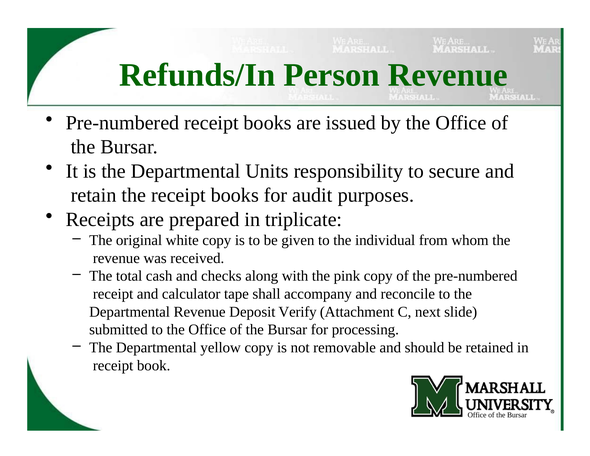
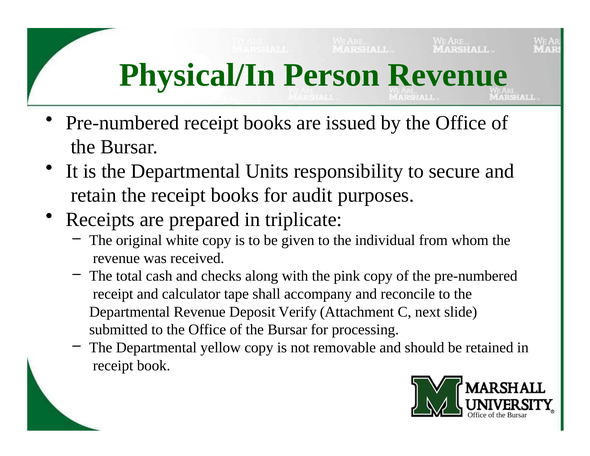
Refunds/In: Refunds/In -> Physical/In
